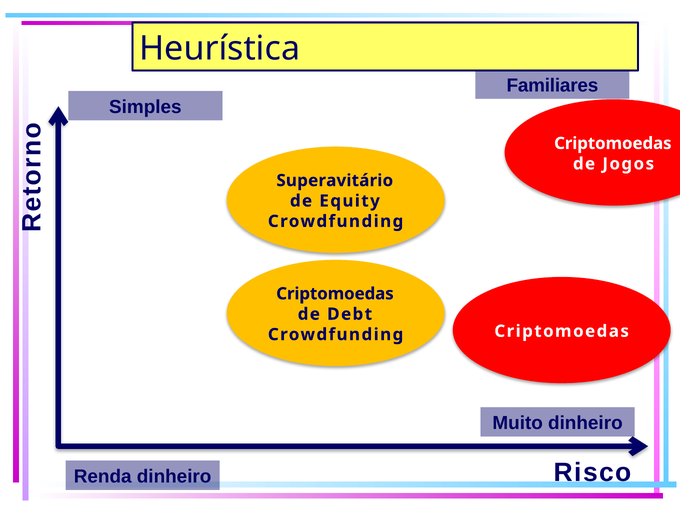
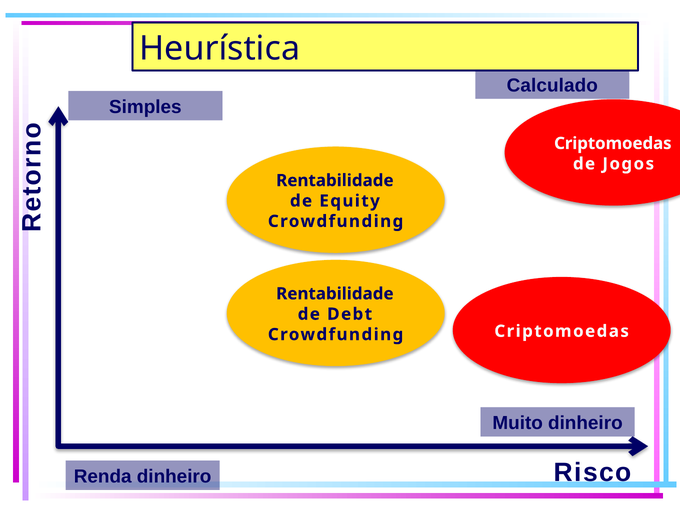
Familiares: Familiares -> Calculado
Superavitário at (335, 181): Superavitário -> Rentabilidade
Criptomoedas at (335, 294): Criptomoedas -> Rentabilidade
